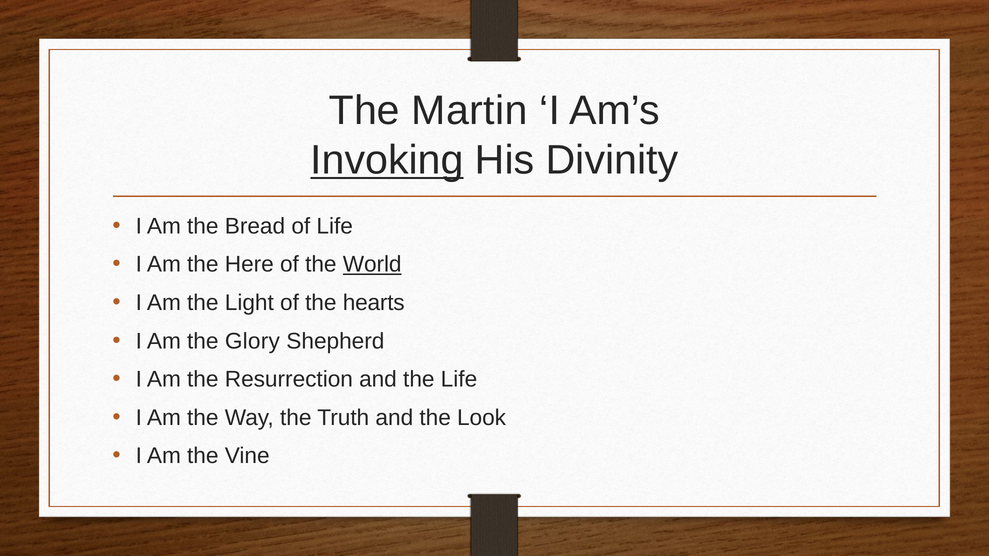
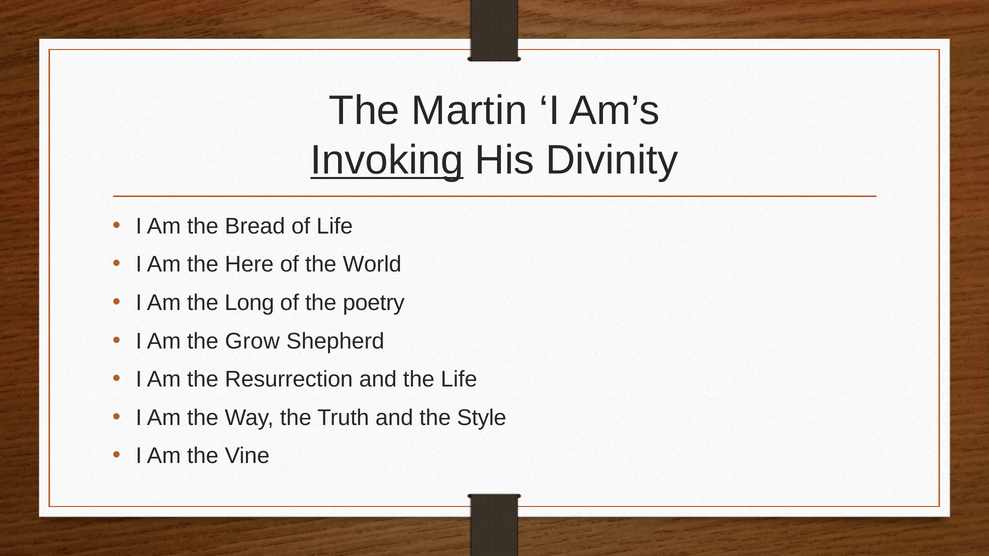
World underline: present -> none
Light: Light -> Long
hearts: hearts -> poetry
Glory: Glory -> Grow
Look: Look -> Style
